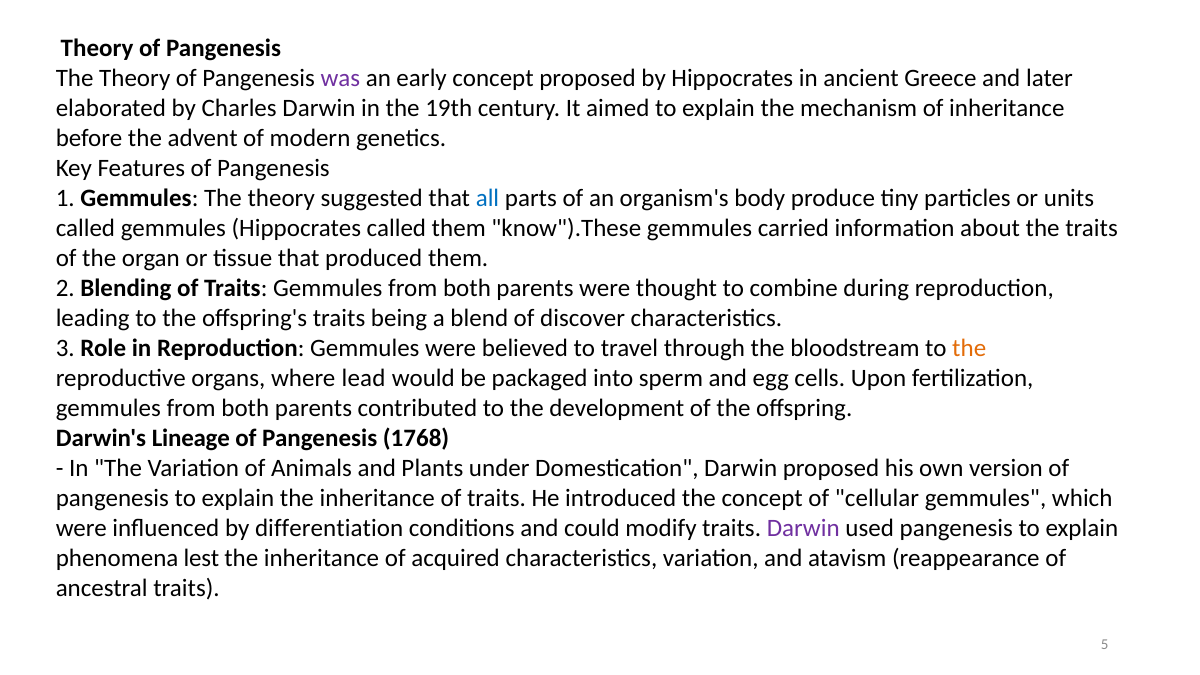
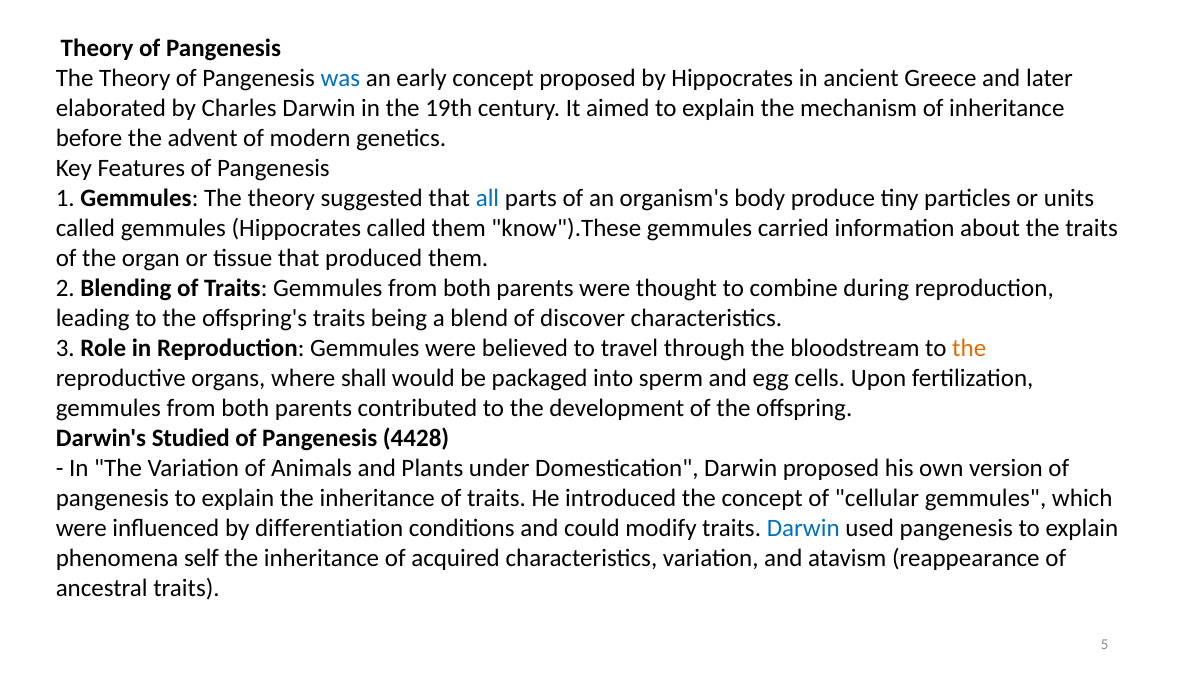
was colour: purple -> blue
lead: lead -> shall
Lineage: Lineage -> Studied
1768: 1768 -> 4428
Darwin at (803, 528) colour: purple -> blue
lest: lest -> self
